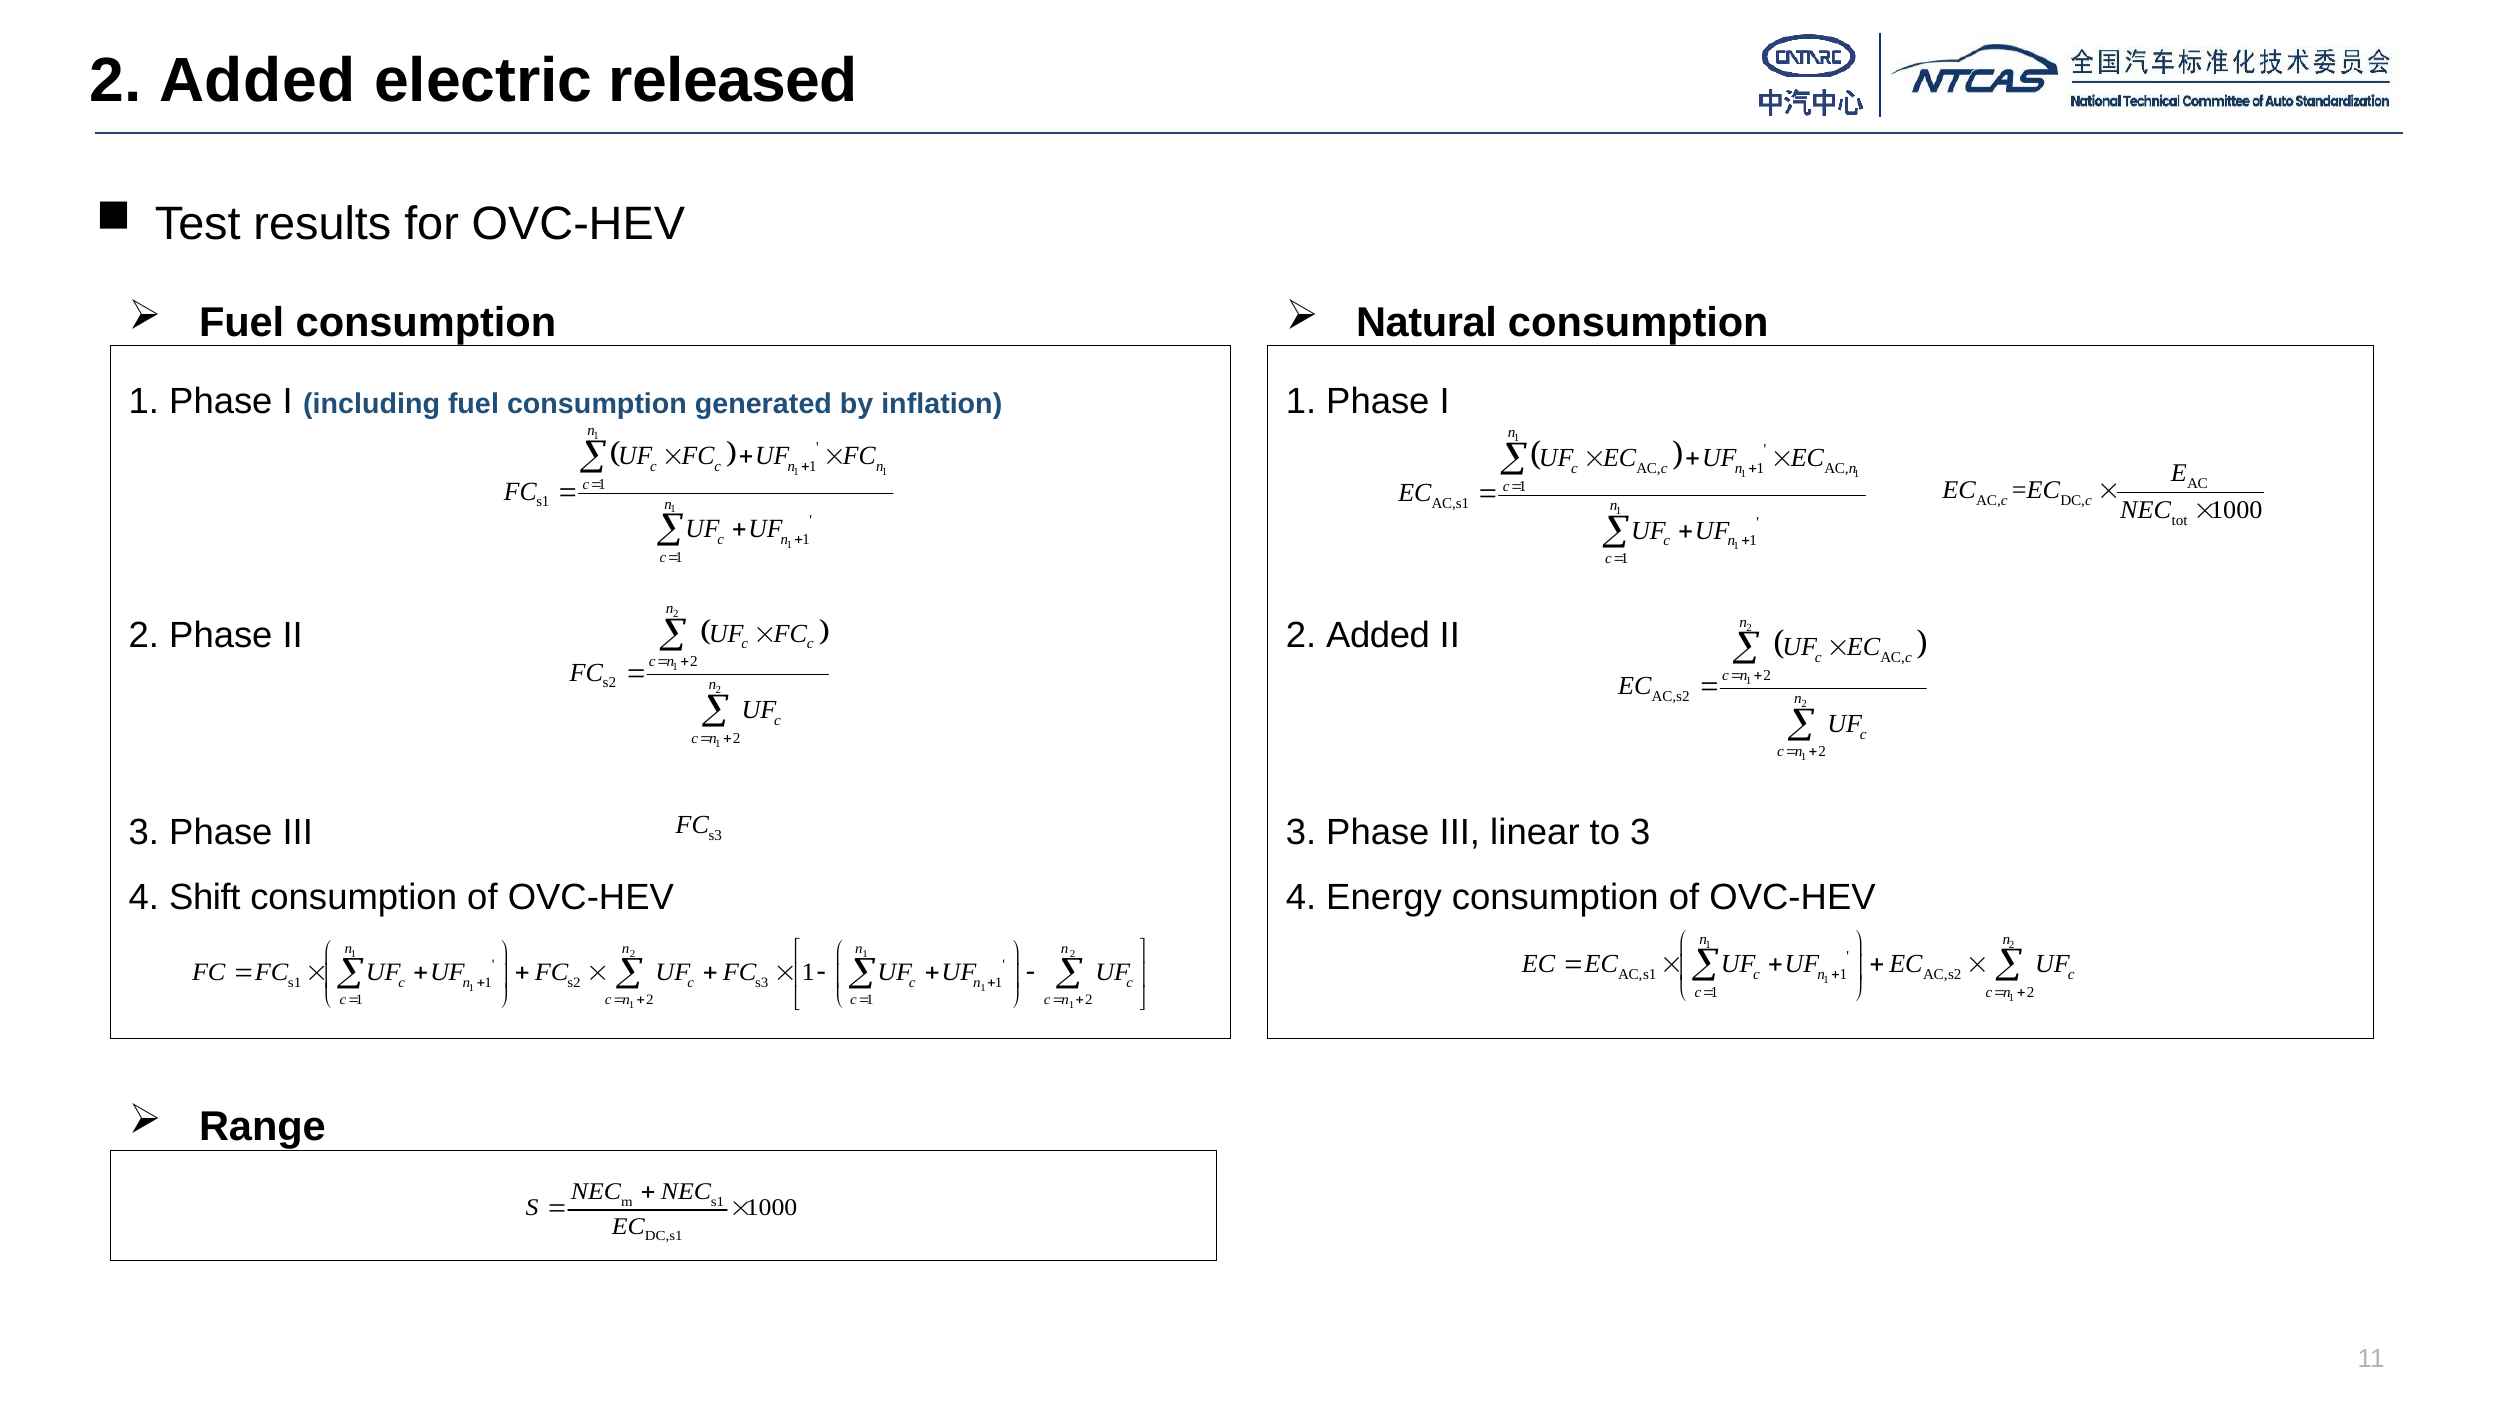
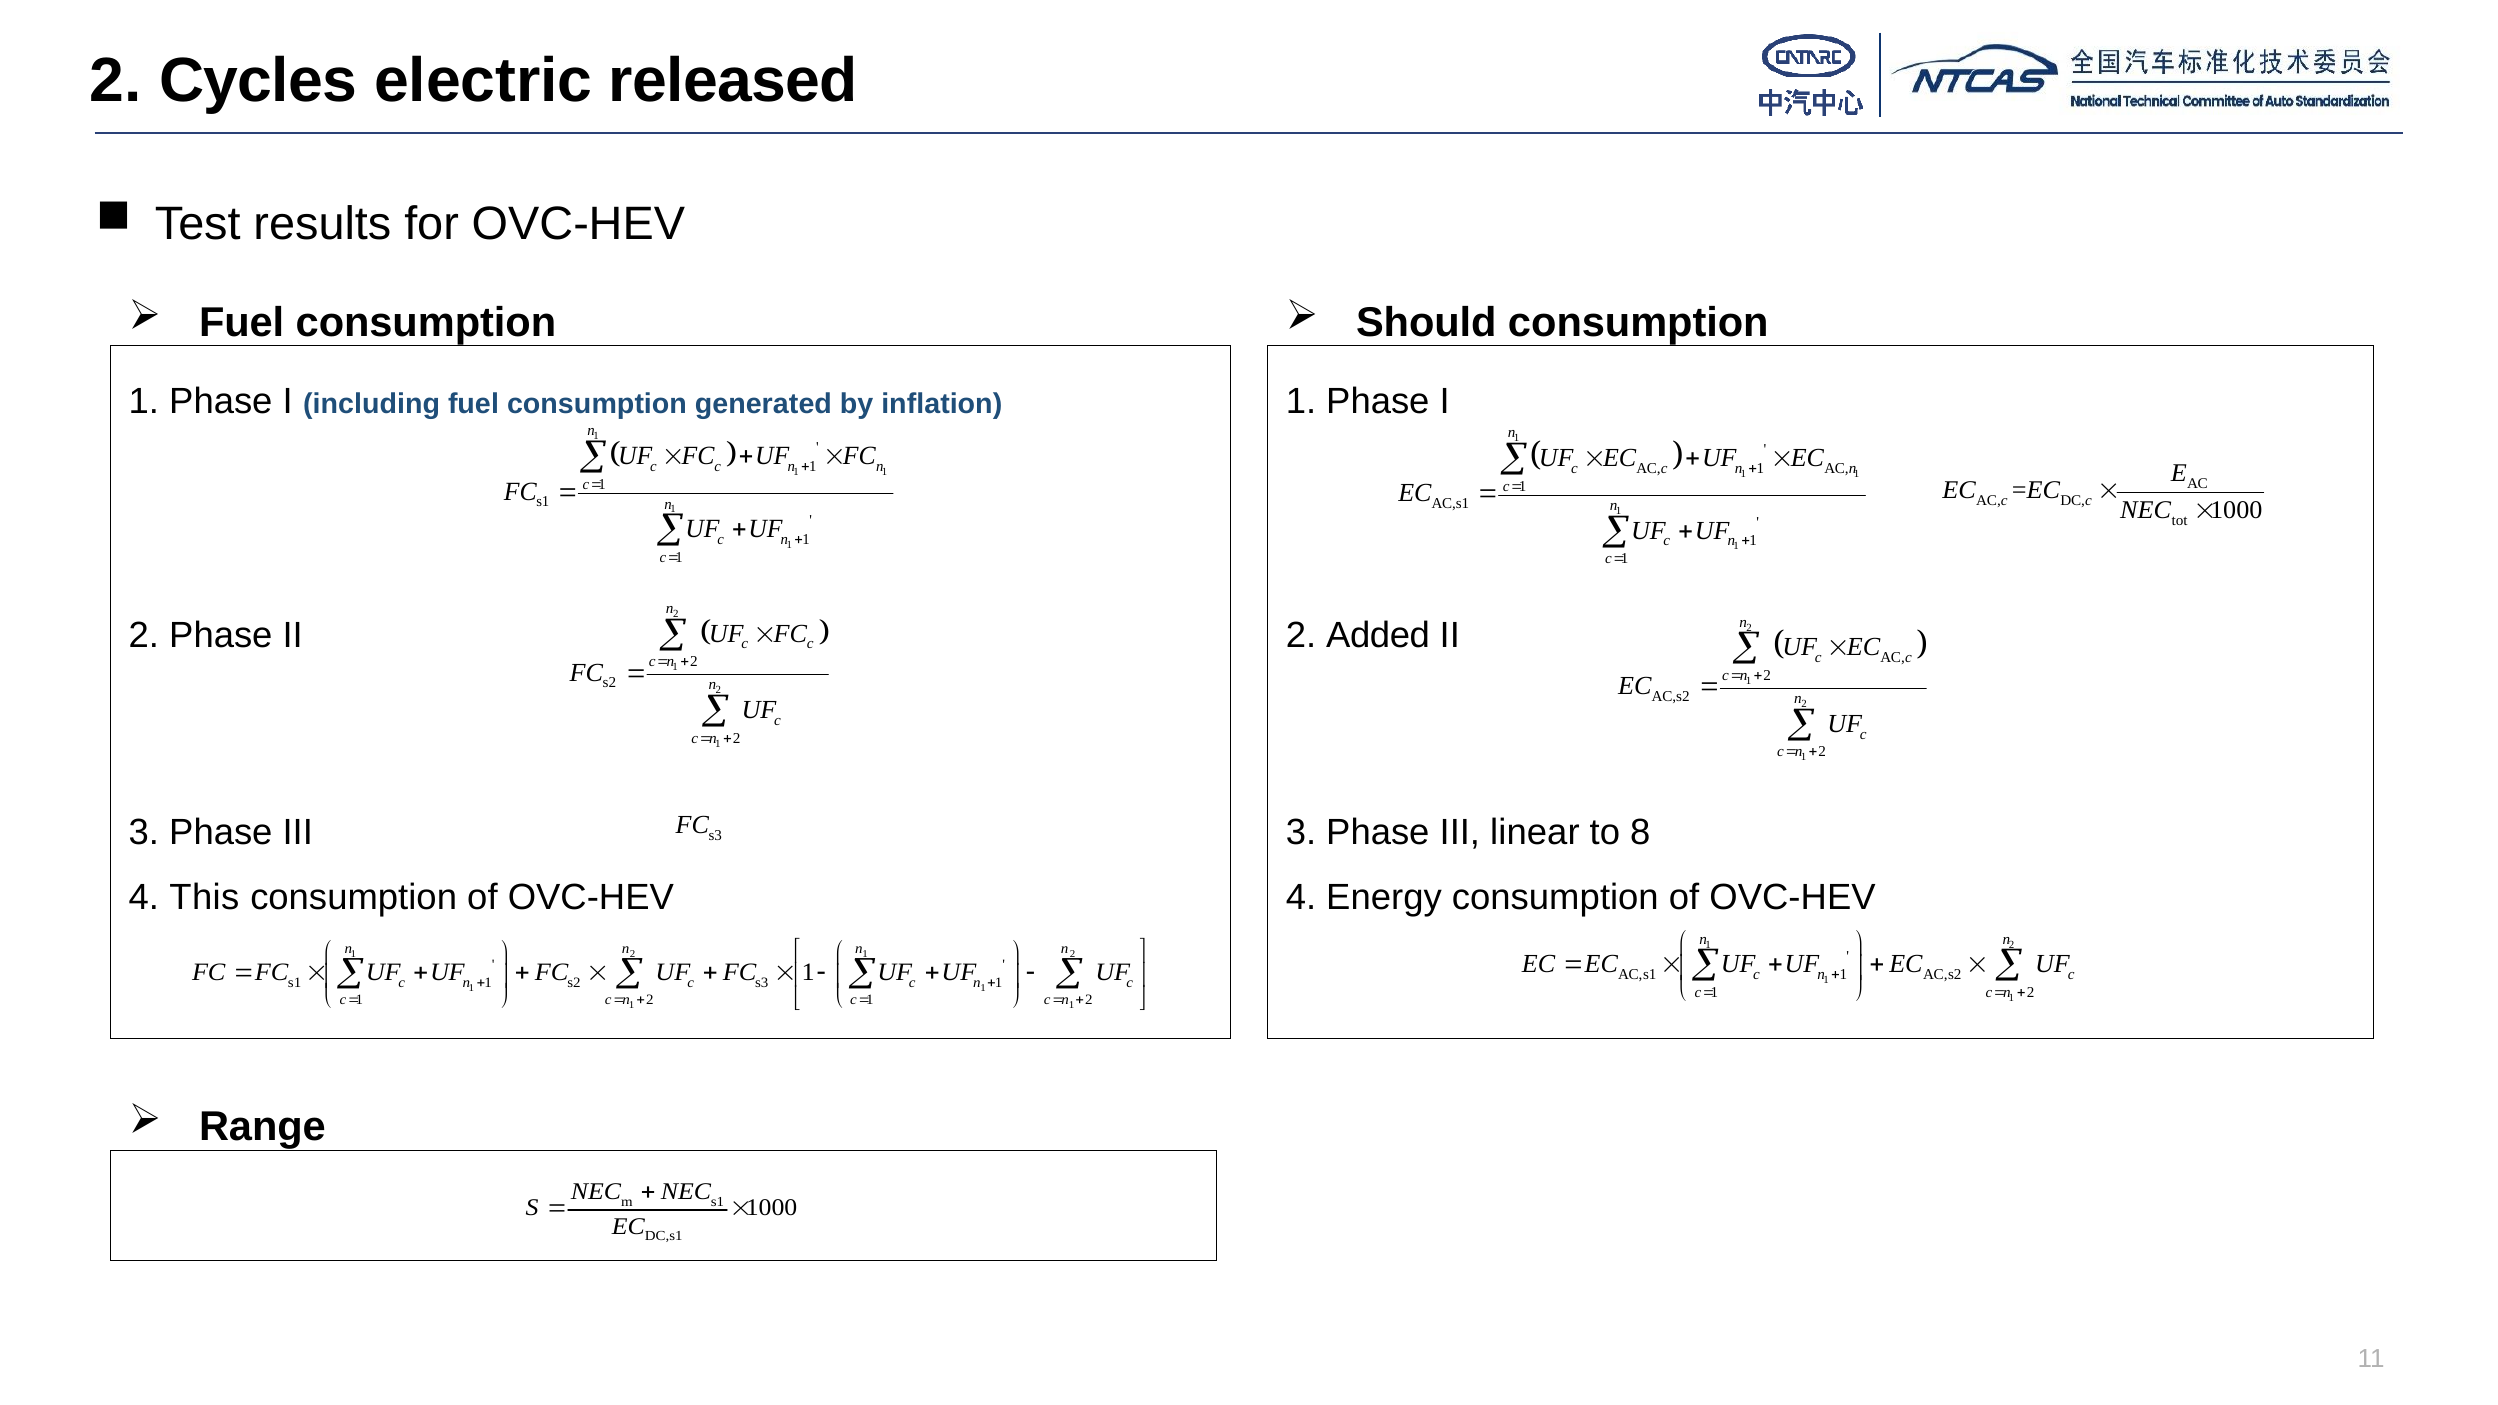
Added at (258, 81): Added -> Cycles
Natural: Natural -> Should
to 3: 3 -> 8
Shift: Shift -> This
